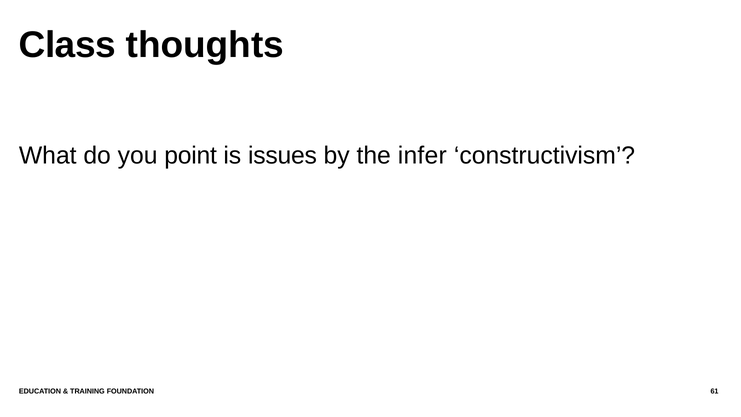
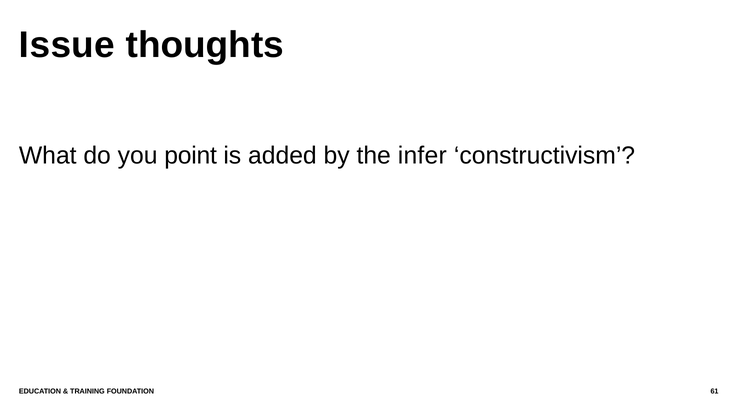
Class: Class -> Issue
issues: issues -> added
